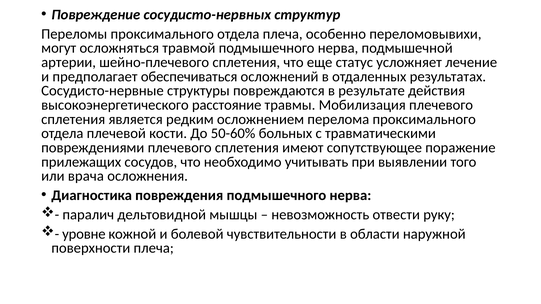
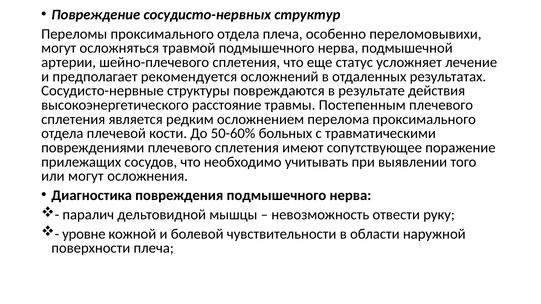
обеспечиваться: обеспечиваться -> рекомендуется
Мобилизация: Мобилизация -> Постепенным
или врача: врача -> могут
